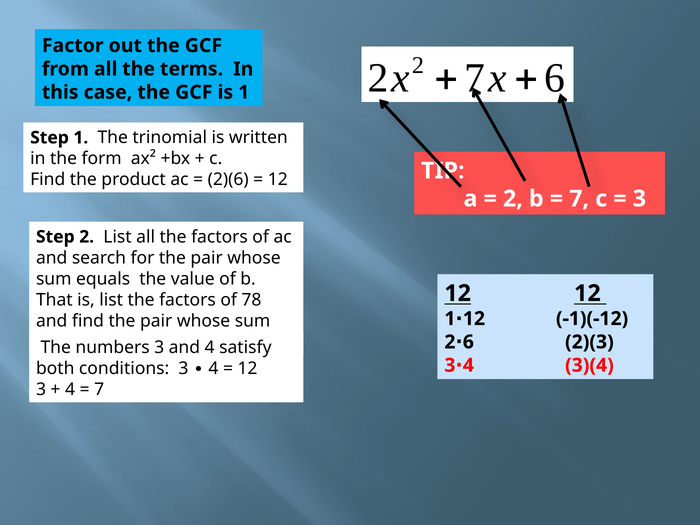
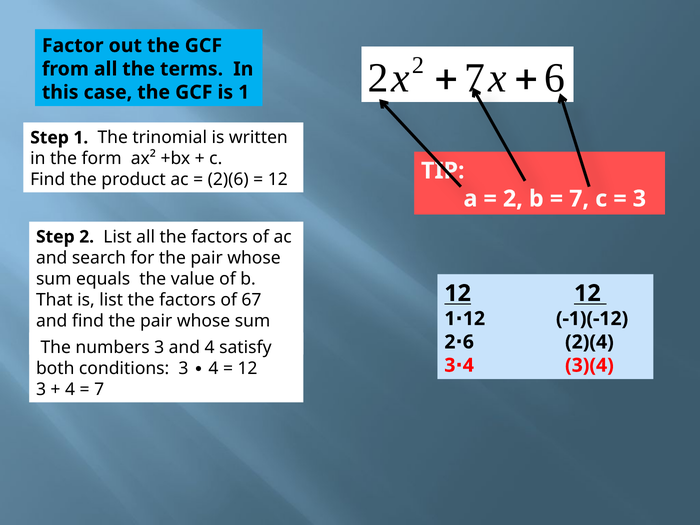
78: 78 -> 67
2)(3: 2)(3 -> 2)(4
